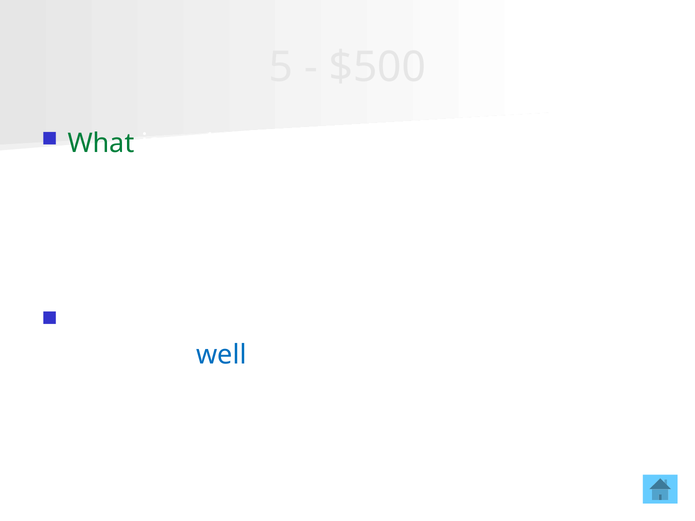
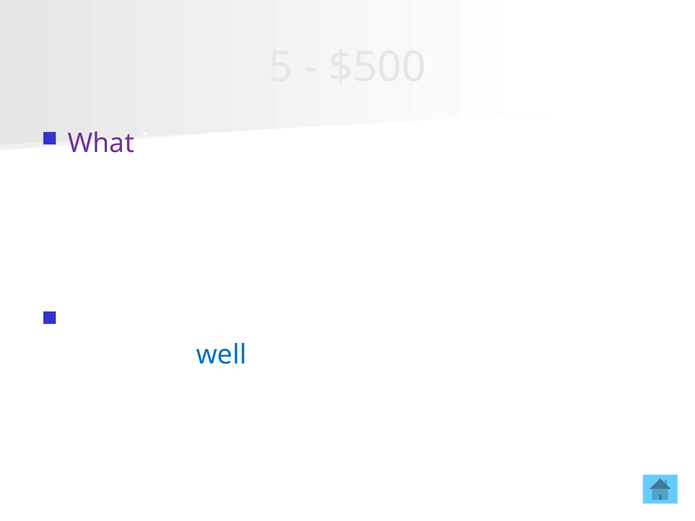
What colour: green -> purple
